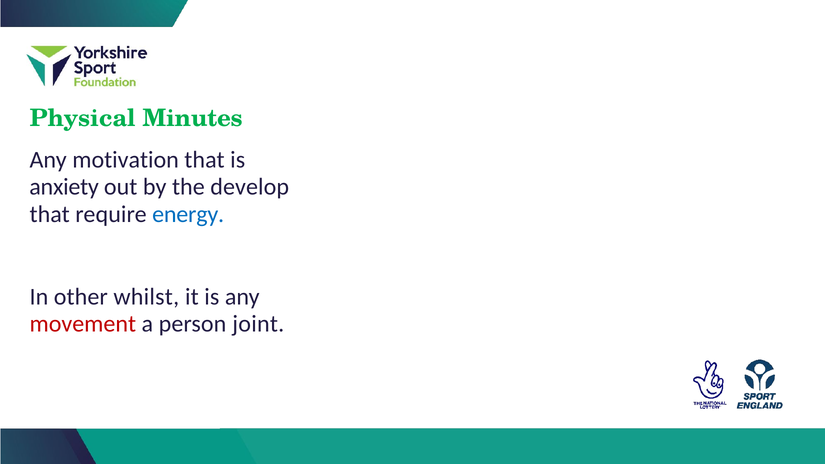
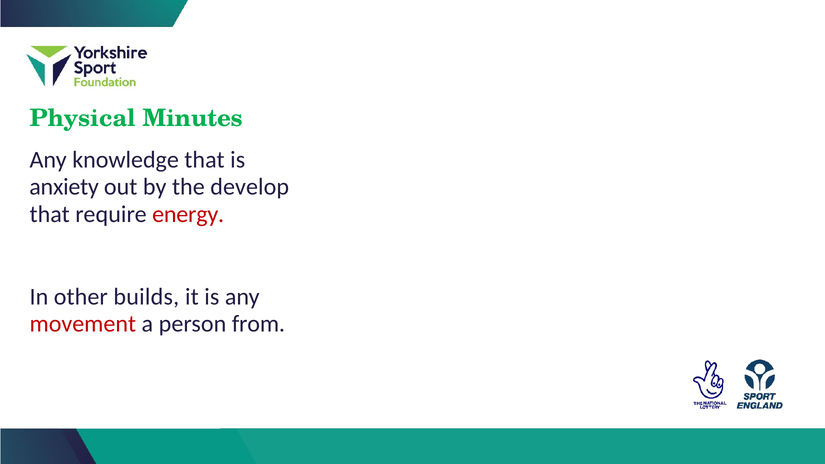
motivation: motivation -> knowledge
energy colour: blue -> red
whilst: whilst -> builds
joint: joint -> from
